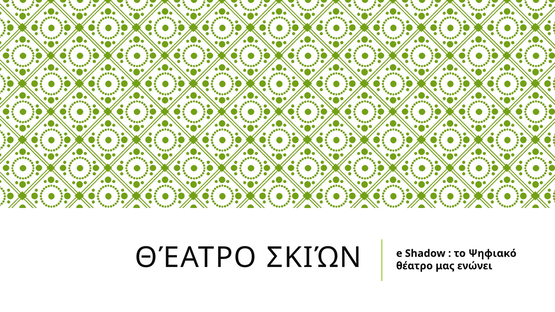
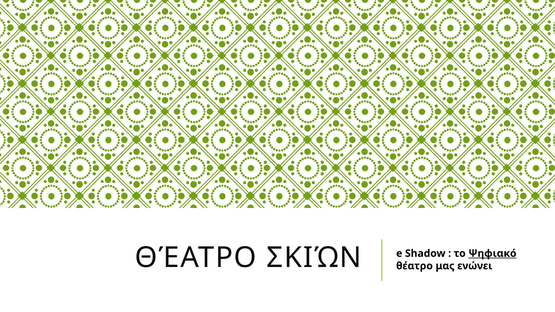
Ψηφιακό underline: none -> present
